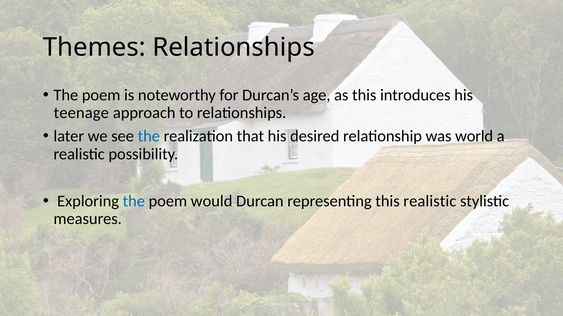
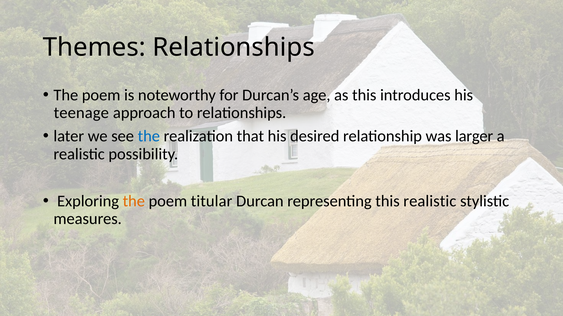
world: world -> larger
the at (134, 201) colour: blue -> orange
would: would -> titular
